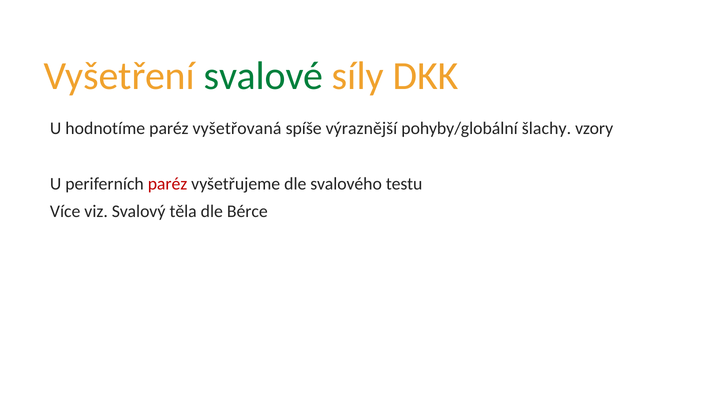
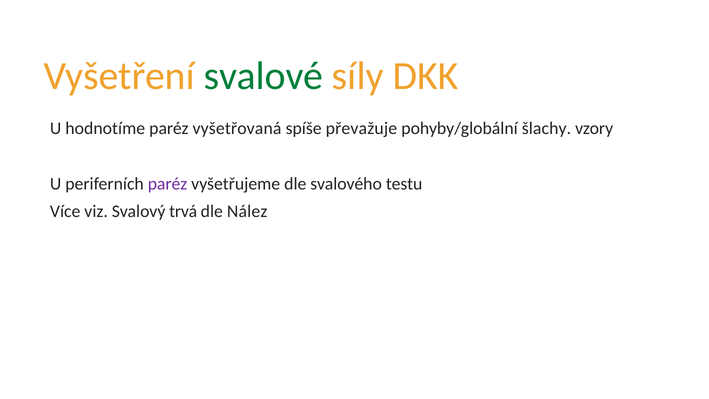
výraznější: výraznější -> převažuje
paréz at (168, 184) colour: red -> purple
těla: těla -> trvá
Bérce: Bérce -> Nález
